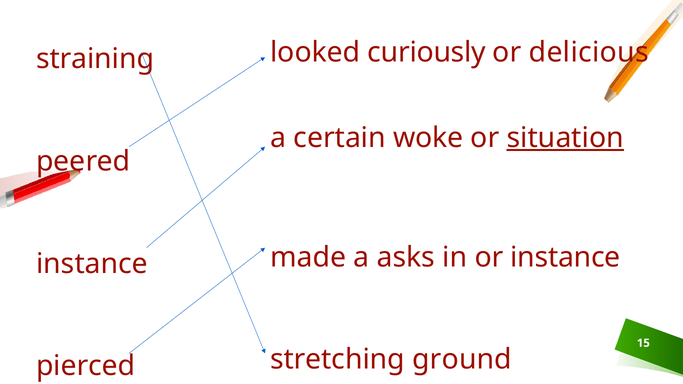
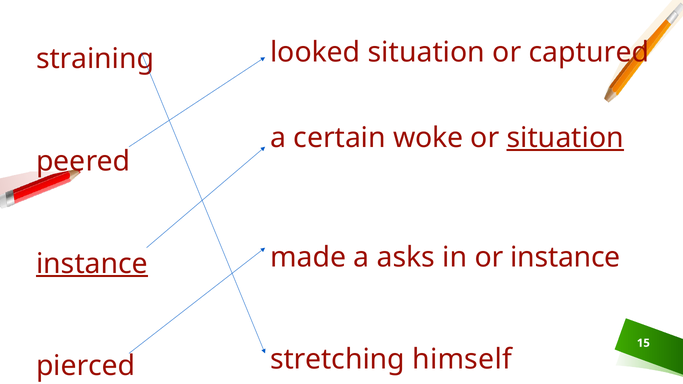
looked curiously: curiously -> situation
delicious: delicious -> captured
instance at (92, 264) underline: none -> present
ground: ground -> himself
